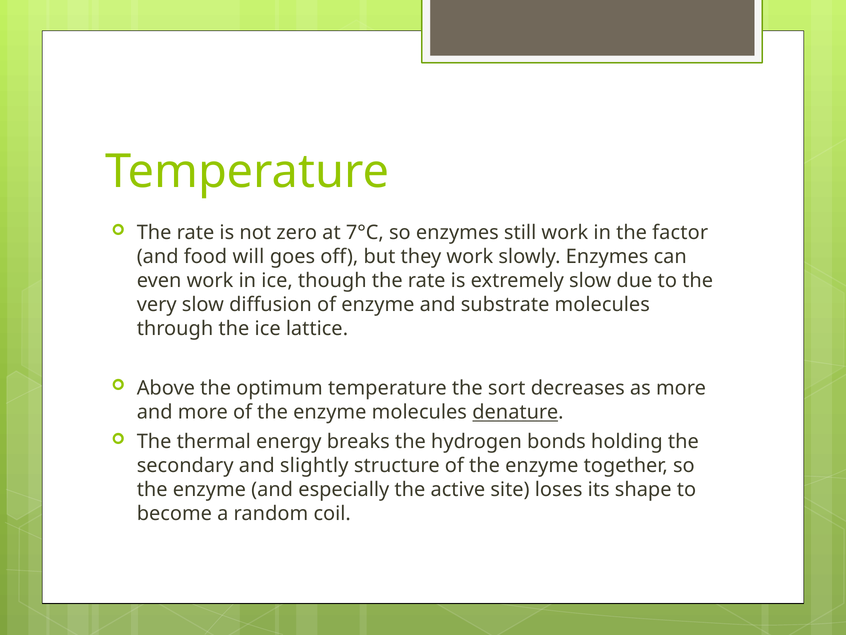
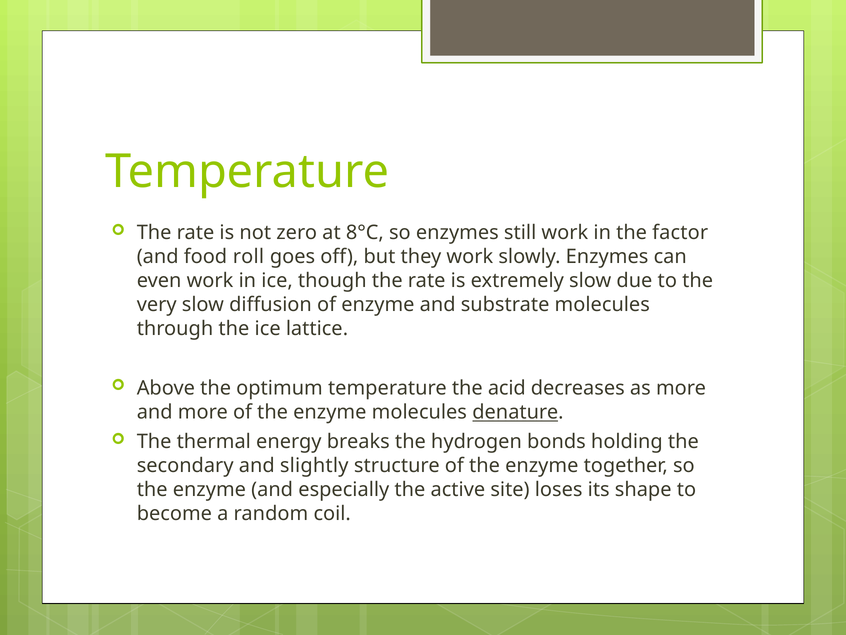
7°C: 7°C -> 8°C
will: will -> roll
sort: sort -> acid
